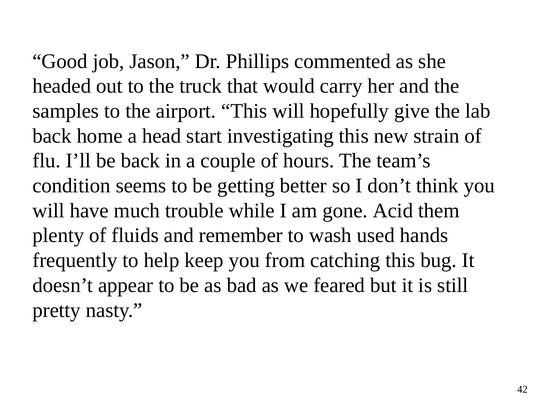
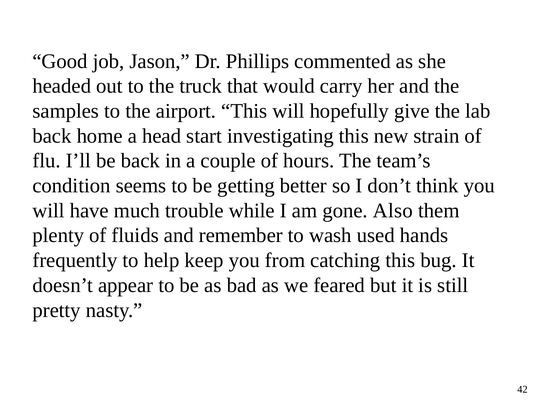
Acid: Acid -> Also
